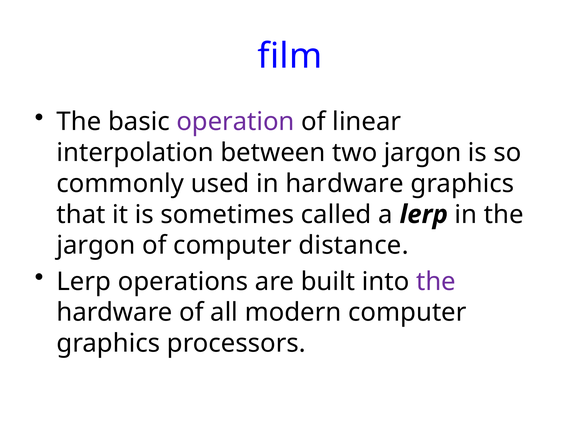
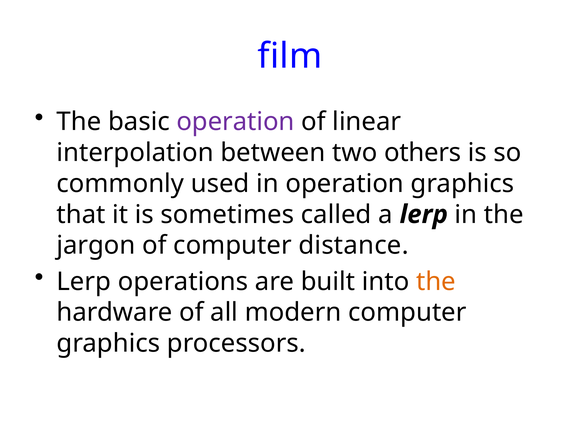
two jargon: jargon -> others
in hardware: hardware -> operation
the at (436, 282) colour: purple -> orange
